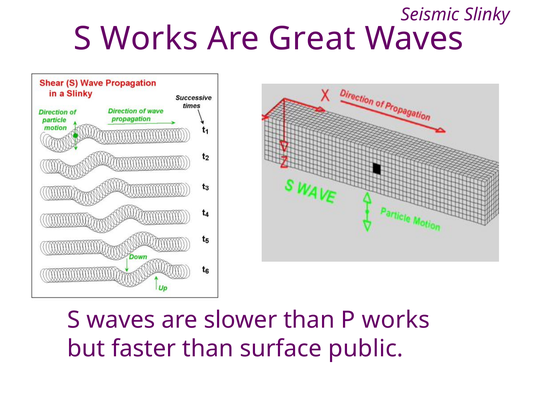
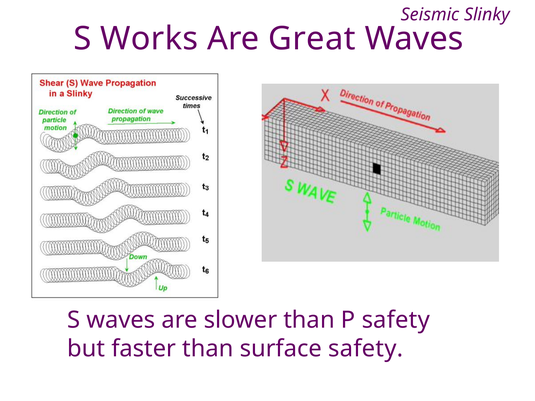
P works: works -> safety
surface public: public -> safety
